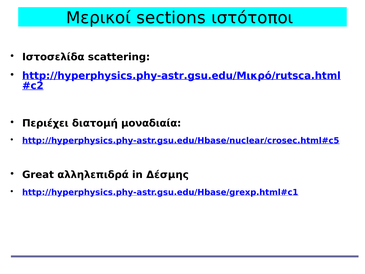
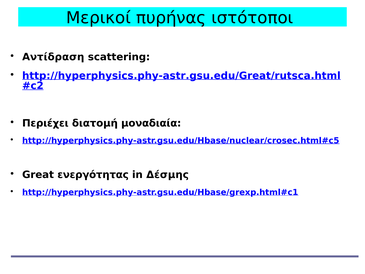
sections: sections -> πυρήνας
Ιστοσελίδα: Ιστοσελίδα -> Αντίδραση
http://hyperphysics.phy-astr.gsu.edu/Μικρό/rutsca.html: http://hyperphysics.phy-astr.gsu.edu/Μικρό/rutsca.html -> http://hyperphysics.phy-astr.gsu.edu/Great/rutsca.html
αλληλεπιδρά: αλληλεπιδρά -> ενεργότητας
